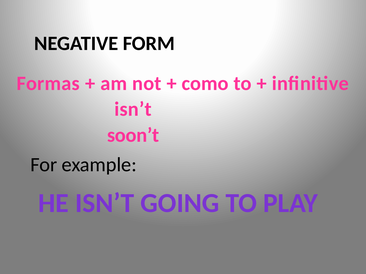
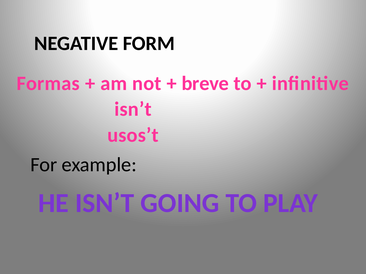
como: como -> breve
soon’t: soon’t -> usos’t
